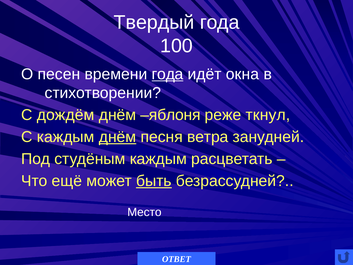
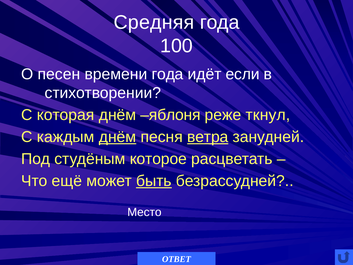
Твердый: Твердый -> Средняя
года at (168, 74) underline: present -> none
окна: окна -> если
дождём: дождём -> которая
ветра underline: none -> present
студёным каждым: каждым -> которое
